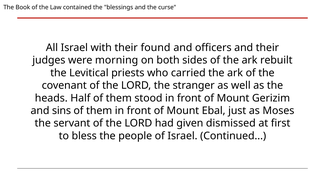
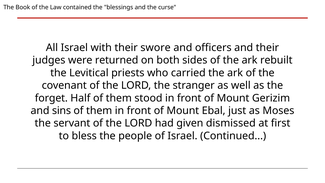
found: found -> swore
morning: morning -> returned
heads: heads -> forget
